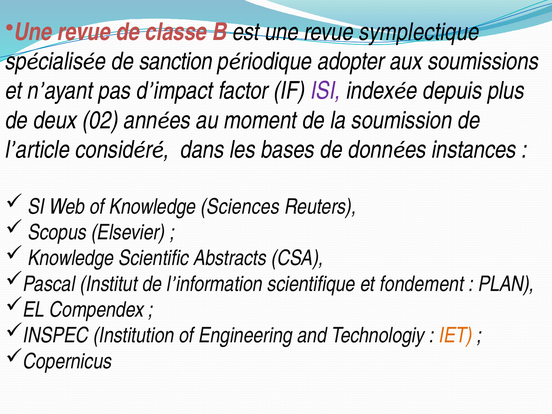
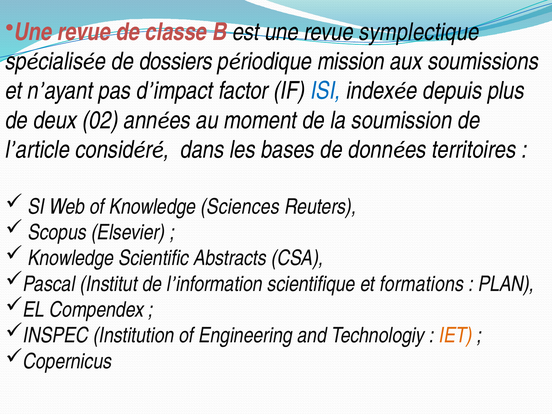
sanction: sanction -> dossiers
adopter: adopter -> mission
ISI colour: purple -> blue
instances: instances -> territoires
fondement: fondement -> formations
